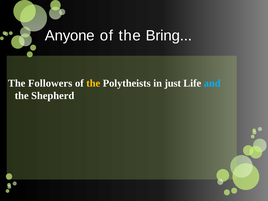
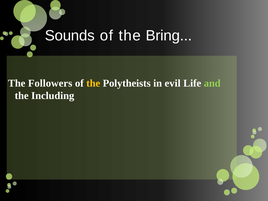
Anyone: Anyone -> Sounds
just: just -> evil
and colour: light blue -> light green
Shepherd: Shepherd -> Including
